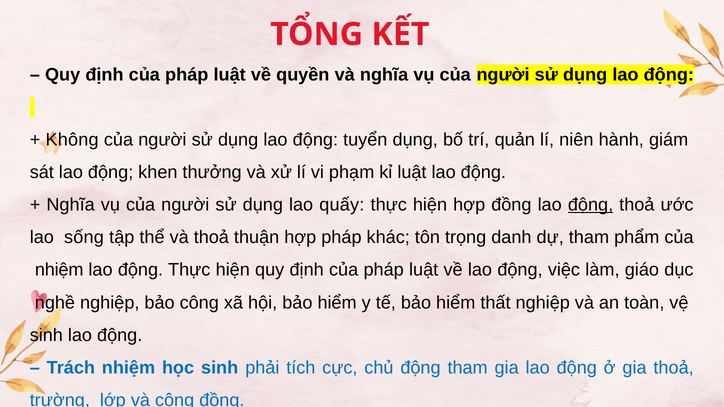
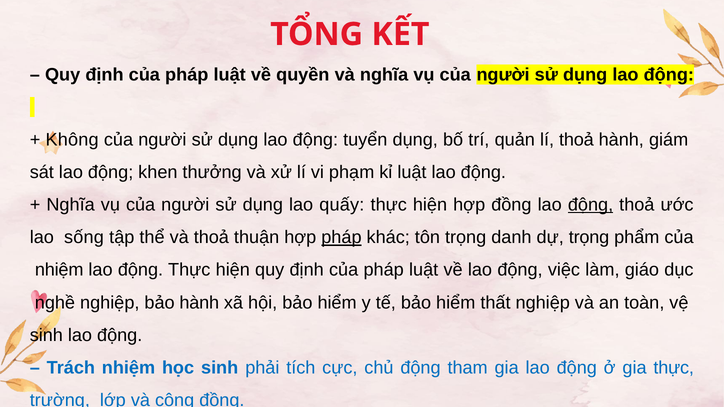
lí niên: niên -> thoả
pháp at (341, 238) underline: none -> present
dự tham: tham -> trọng
bảo công: công -> hành
gia thoả: thoả -> thực
